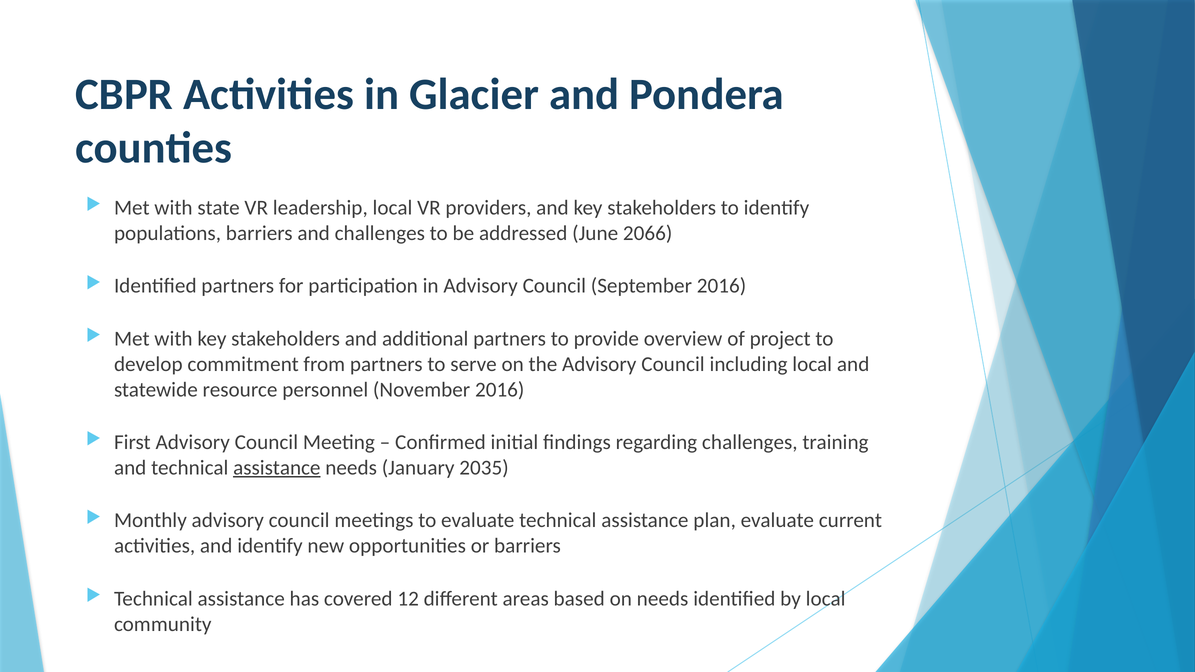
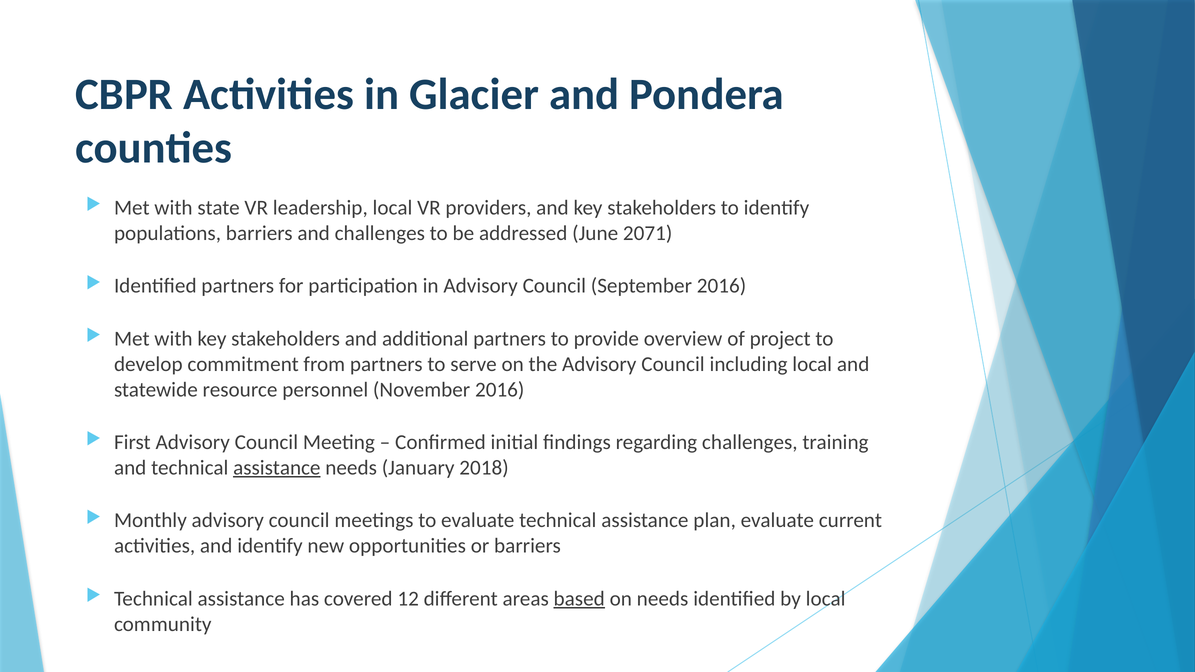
2066: 2066 -> 2071
2035: 2035 -> 2018
based underline: none -> present
